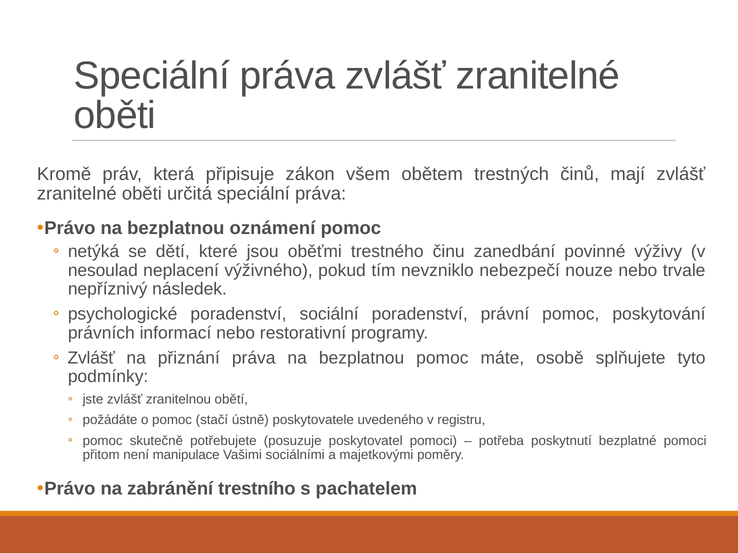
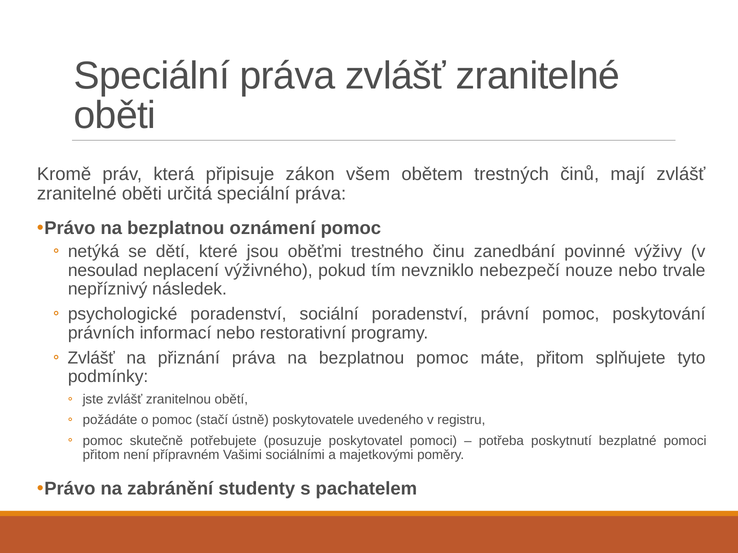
máte osobě: osobě -> přitom
manipulace: manipulace -> přípravném
trestního: trestního -> studenty
